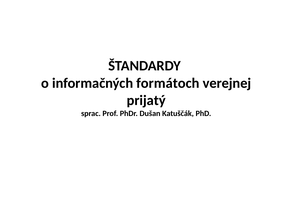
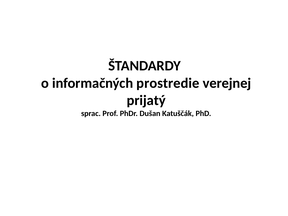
formátoch: formátoch -> prostredie
